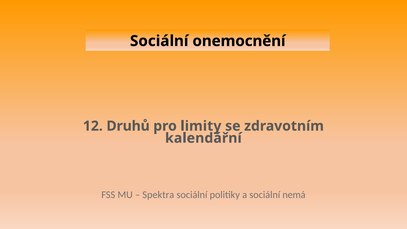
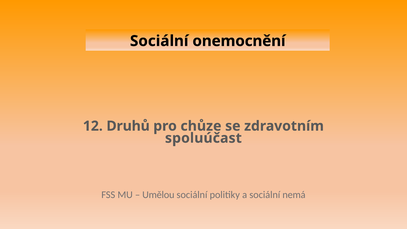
limity: limity -> chůze
kalendářní: kalendářní -> spoluúčast
Spektra: Spektra -> Umělou
